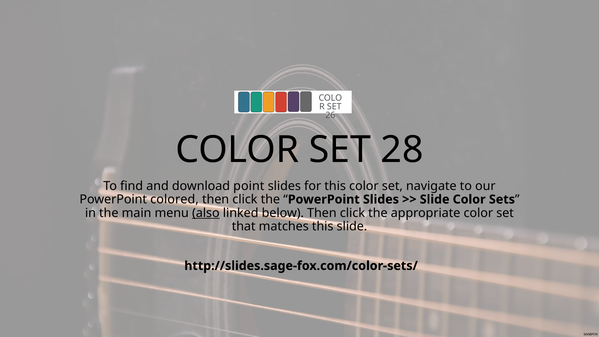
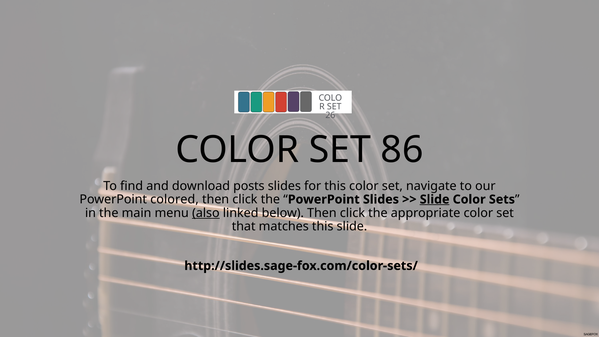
28: 28 -> 86
point: point -> posts
Slide at (435, 199) underline: none -> present
